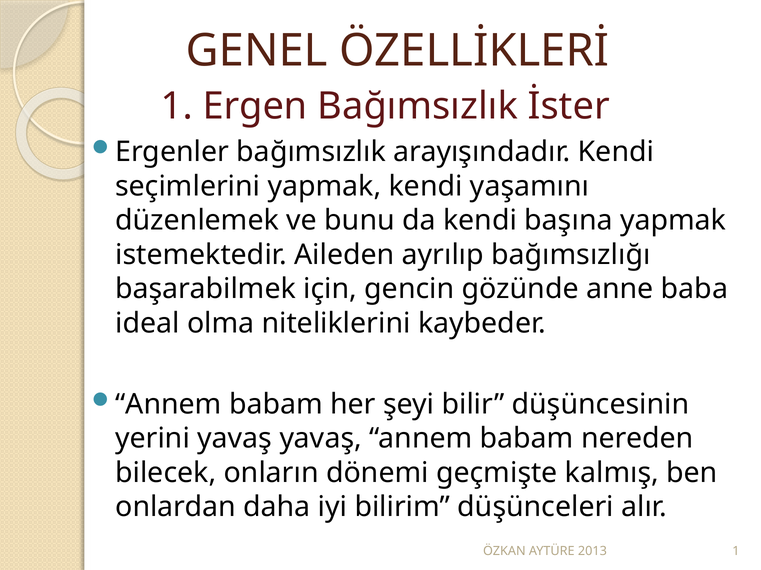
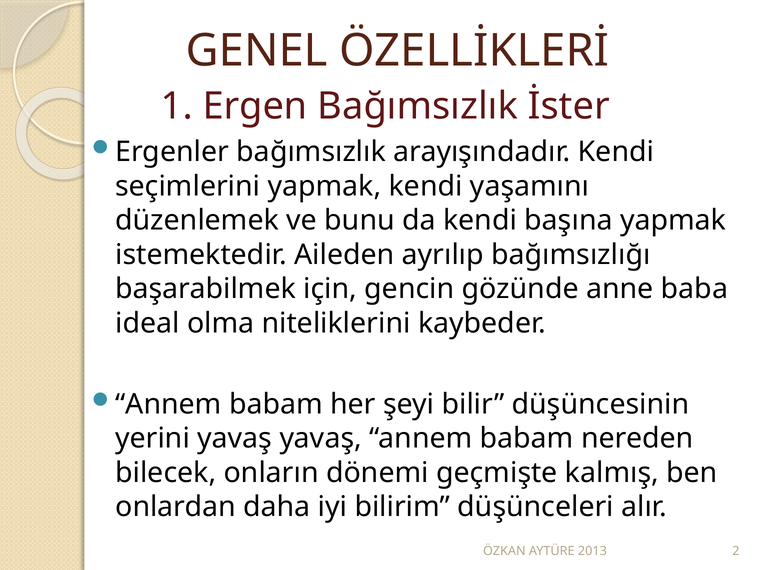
2013 1: 1 -> 2
